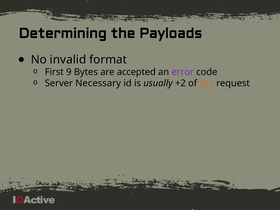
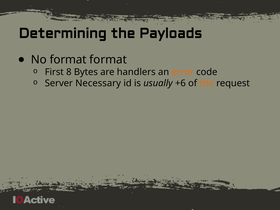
No invalid: invalid -> format
9: 9 -> 8
accepted: accepted -> handlers
error colour: purple -> orange
+2: +2 -> +6
